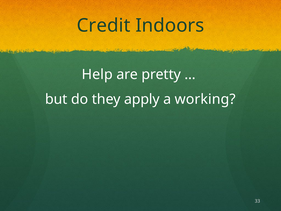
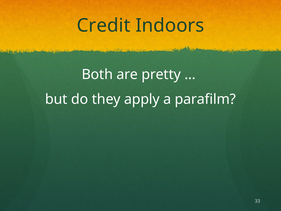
Help: Help -> Both
working: working -> parafilm
